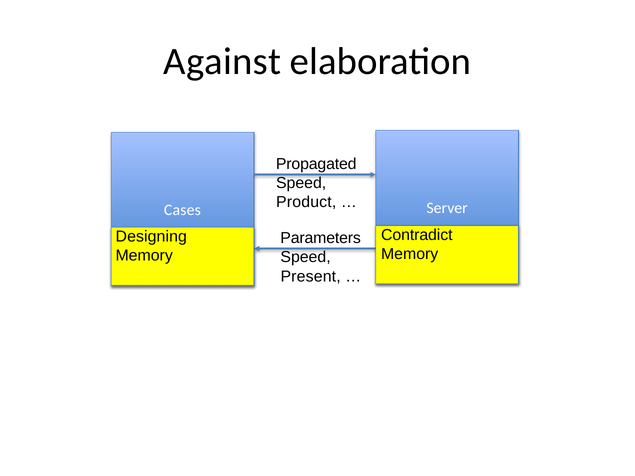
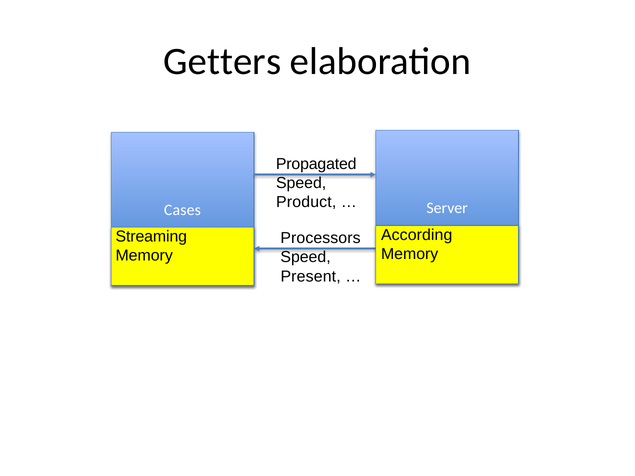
Against: Against -> Getters
Contradict: Contradict -> According
Designing: Designing -> Streaming
Parameters: Parameters -> Processors
